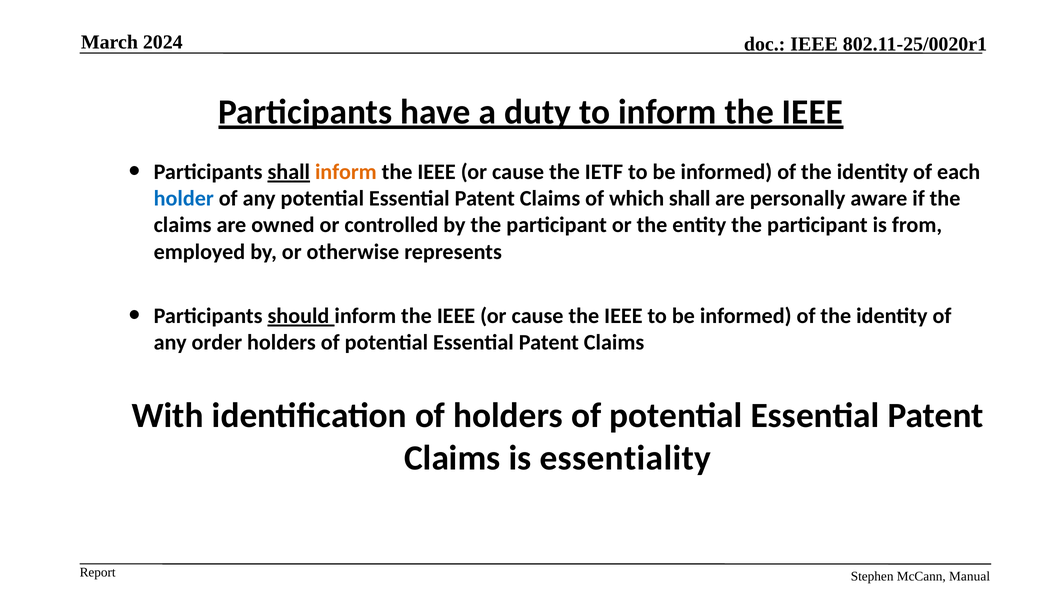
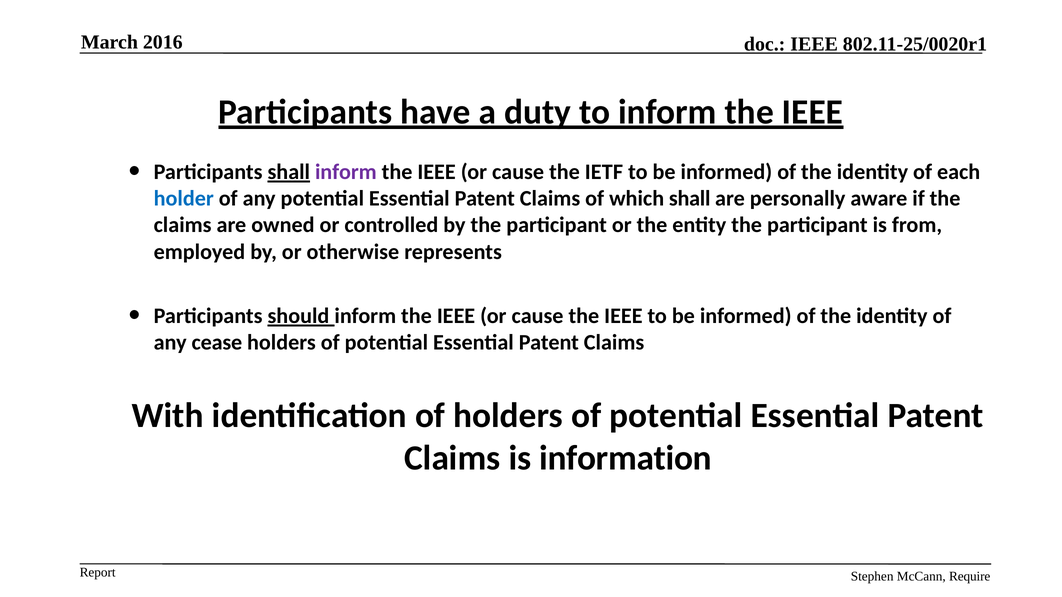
2024: 2024 -> 2016
inform at (346, 172) colour: orange -> purple
order: order -> cease
essentiality: essentiality -> information
Manual: Manual -> Require
